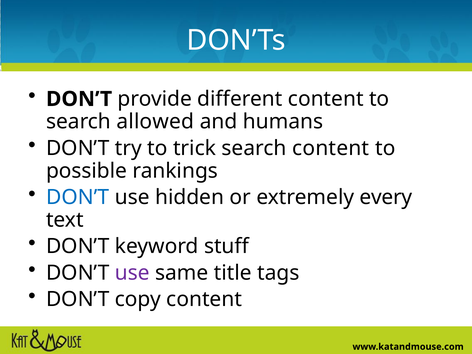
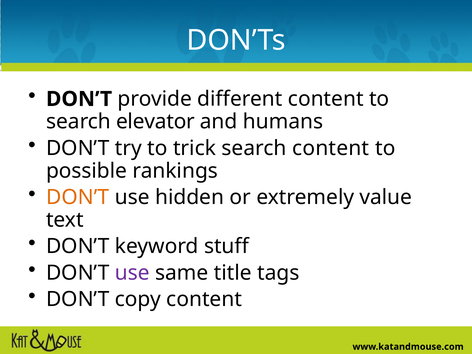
allowed: allowed -> elevator
DON’T at (78, 197) colour: blue -> orange
every: every -> value
